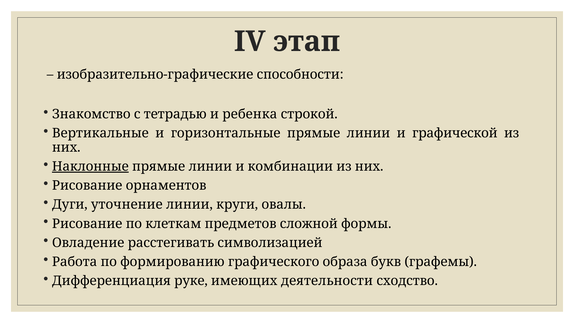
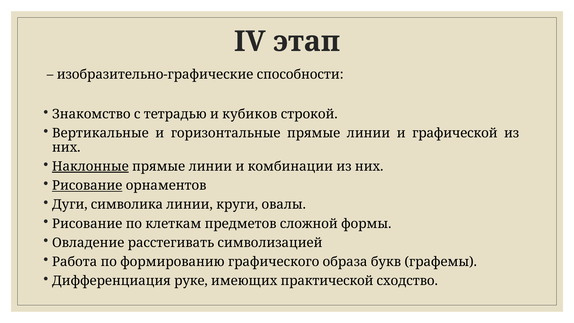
ребенка: ребенка -> кубиков
Рисование at (87, 186) underline: none -> present
уточнение: уточнение -> символика
деятельности: деятельности -> практической
